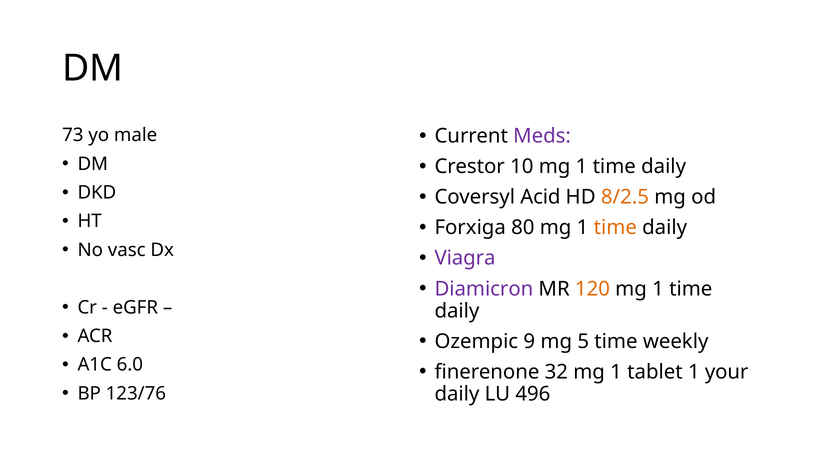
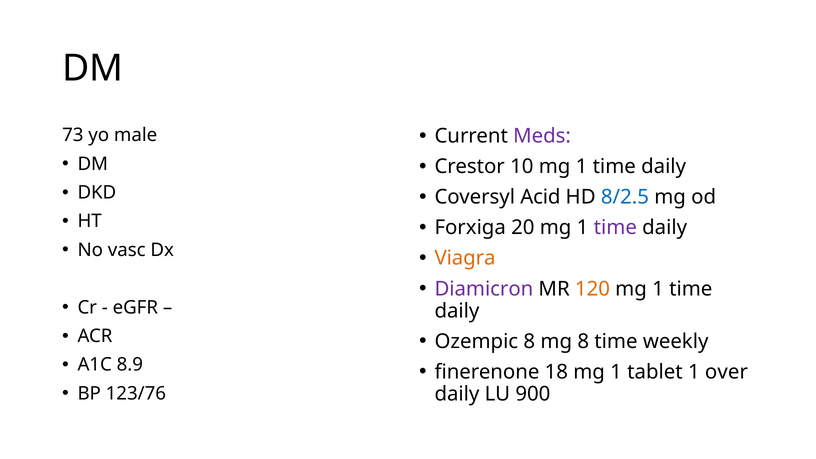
8/2.5 colour: orange -> blue
80: 80 -> 20
time at (615, 228) colour: orange -> purple
Viagra colour: purple -> orange
Ozempic 9: 9 -> 8
mg 5: 5 -> 8
6.0: 6.0 -> 8.9
32: 32 -> 18
your: your -> over
496: 496 -> 900
